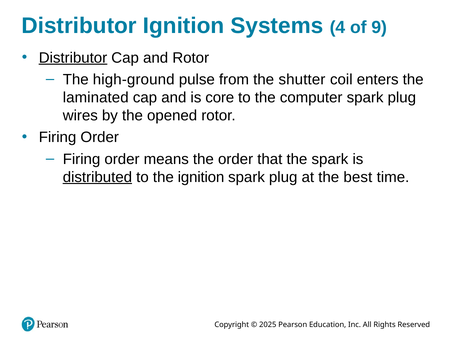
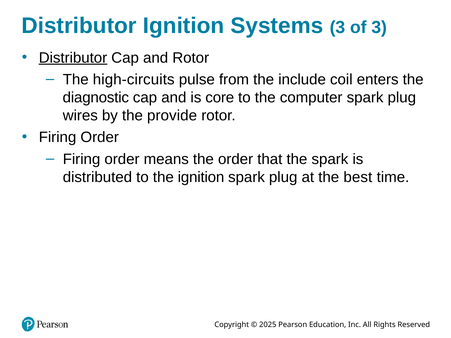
Systems 4: 4 -> 3
of 9: 9 -> 3
high-ground: high-ground -> high-circuits
shutter: shutter -> include
laminated: laminated -> diagnostic
opened: opened -> provide
distributed underline: present -> none
